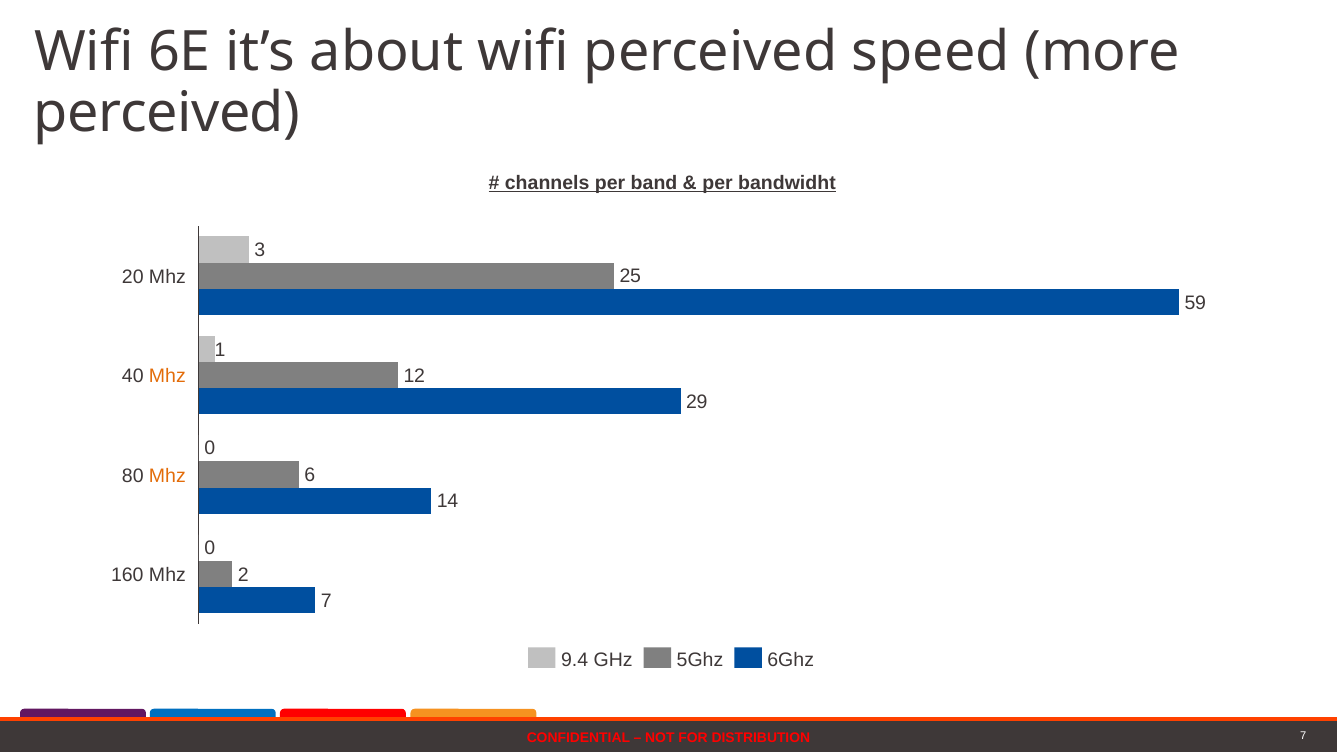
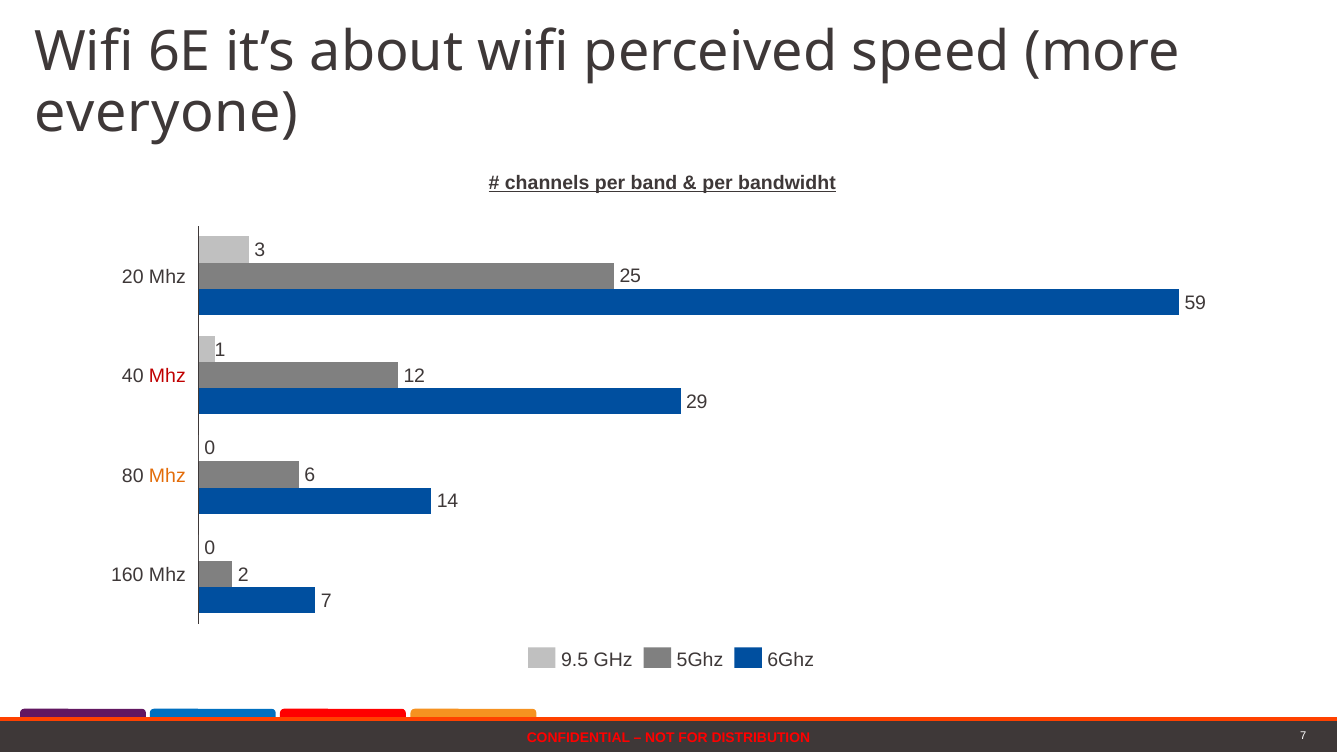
perceived at (167, 113): perceived -> everyone
Mhz at (167, 377) colour: orange -> red
9.4: 9.4 -> 9.5
